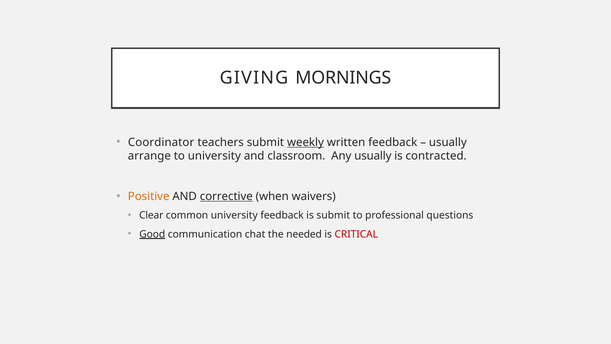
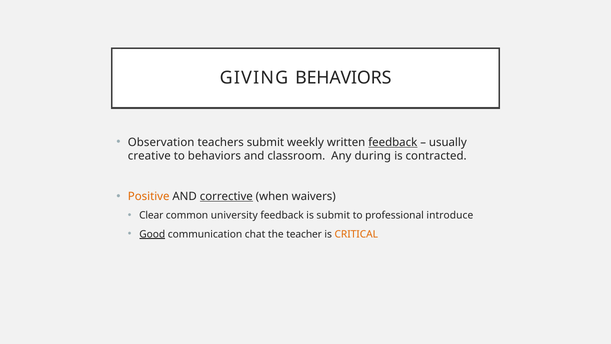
GIVING MORNINGS: MORNINGS -> BEHAVIORS
Coordinator: Coordinator -> Observation
weekly underline: present -> none
feedback at (393, 142) underline: none -> present
arrange: arrange -> creative
to university: university -> behaviors
Any usually: usually -> during
questions: questions -> introduce
needed: needed -> teacher
CRITICAL colour: red -> orange
